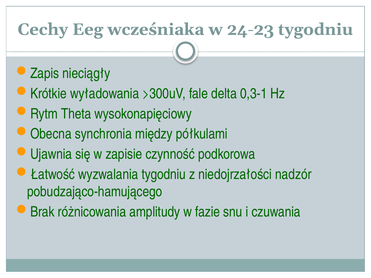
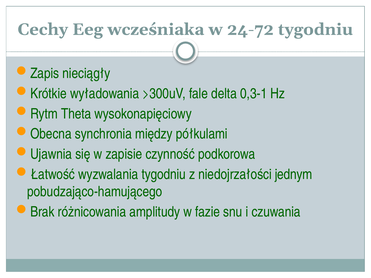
24-23: 24-23 -> 24-72
nadzór: nadzór -> jednym
